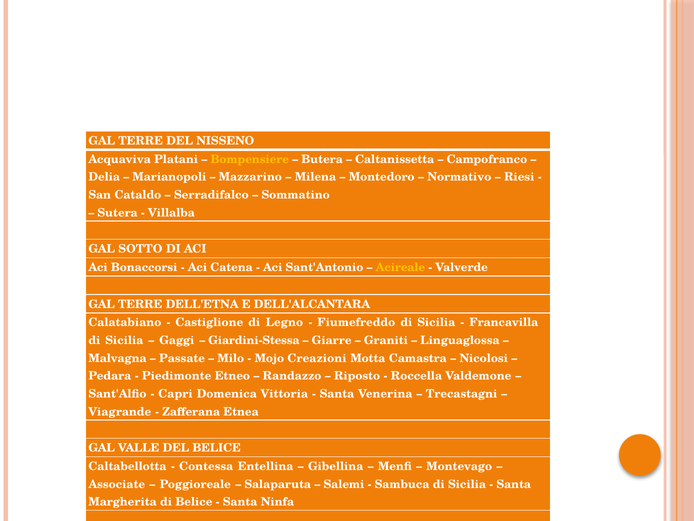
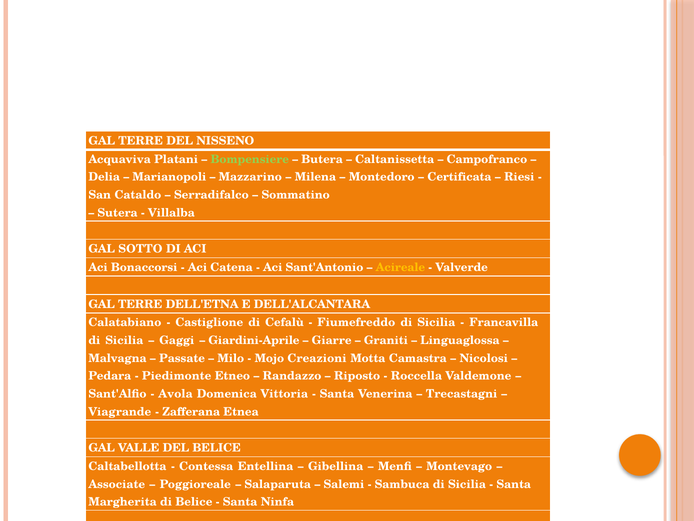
Bompensiere colour: yellow -> light green
Normativo: Normativo -> Certificata
Legno: Legno -> Cefalù
Giardini-Stessa: Giardini-Stessa -> Giardini-Aprile
Capri: Capri -> Avola
